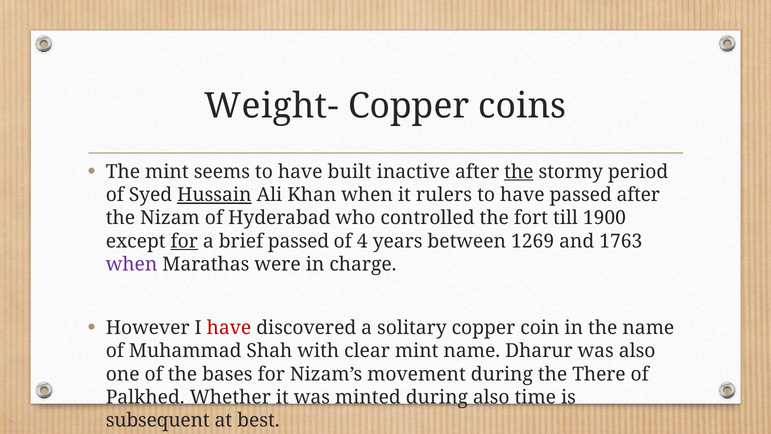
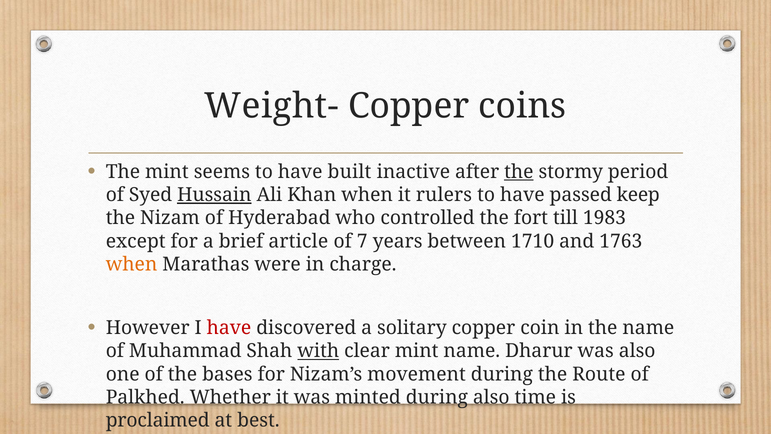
passed after: after -> keep
1900: 1900 -> 1983
for at (184, 241) underline: present -> none
brief passed: passed -> article
4: 4 -> 7
1269: 1269 -> 1710
when at (132, 264) colour: purple -> orange
with underline: none -> present
There: There -> Route
subsequent: subsequent -> proclaimed
